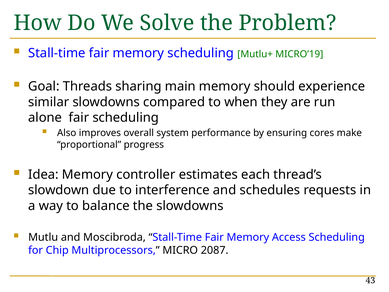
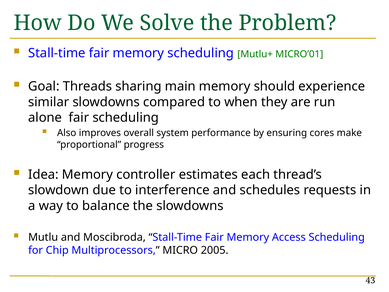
MICRO’19: MICRO’19 -> MICRO’01
2087: 2087 -> 2005
